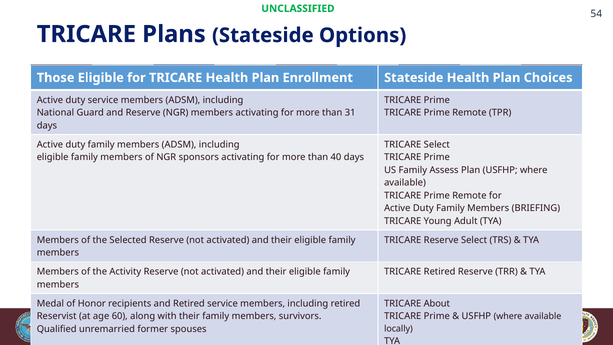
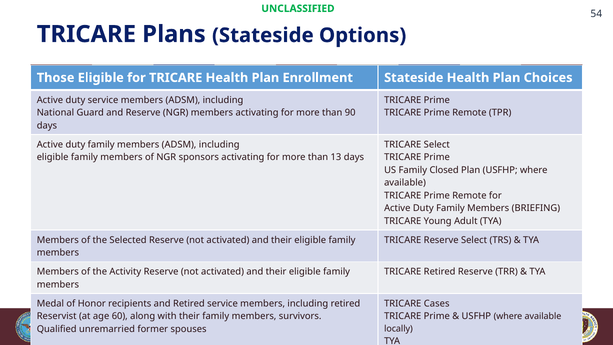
31: 31 -> 90
40: 40 -> 13
Assess: Assess -> Closed
About: About -> Cases
